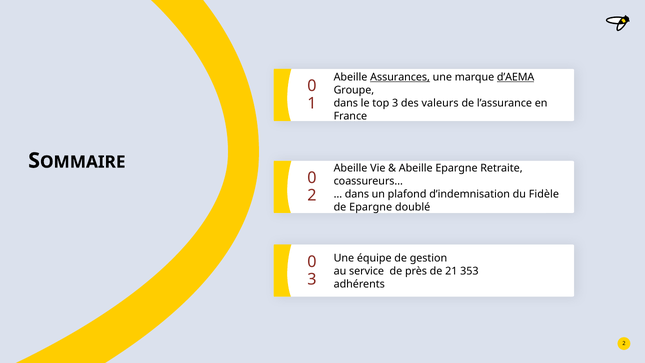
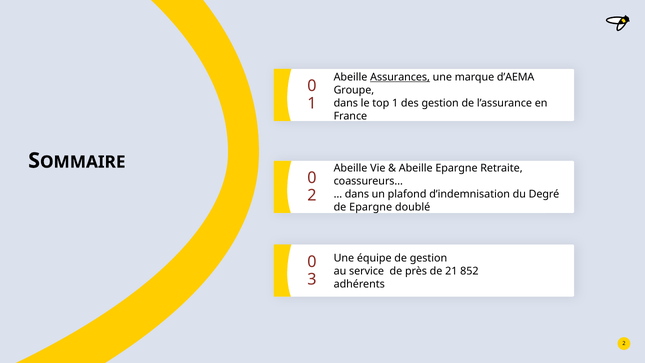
d’AEMA underline: present -> none
top 3: 3 -> 1
des valeurs: valeurs -> gestion
Fidèle: Fidèle -> Degré
353: 353 -> 852
